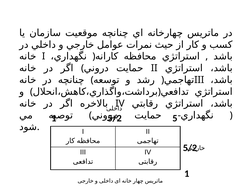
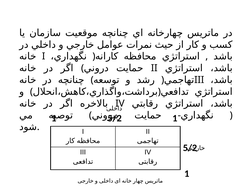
5 at (175, 118): 5 -> 1
